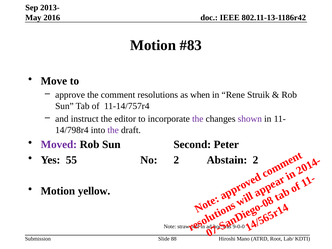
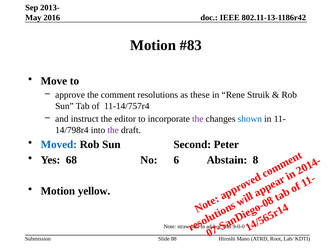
when: when -> these
shown colour: purple -> blue
Moved colour: purple -> blue
55: 55 -> 68
No 2: 2 -> 6
Abstain 2: 2 -> 8
